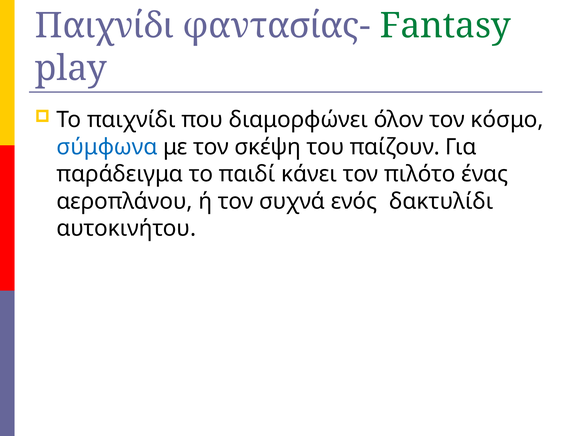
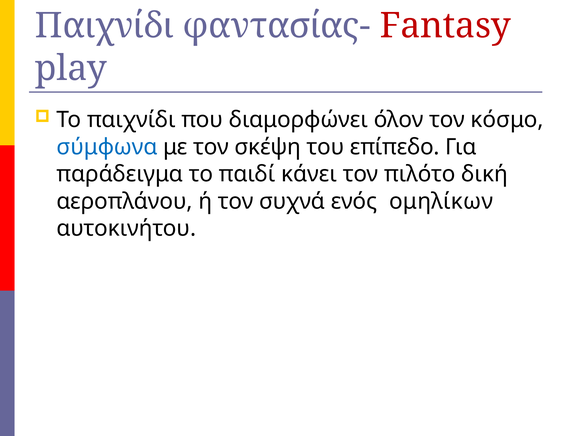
Fantasy colour: green -> red
παίζουν: παίζουν -> επίπεδο
ένας: ένας -> δική
δακτυλίδι: δακτυλίδι -> ομηλίκων
